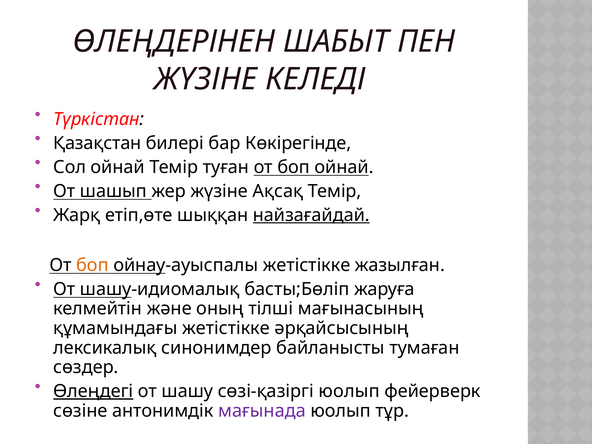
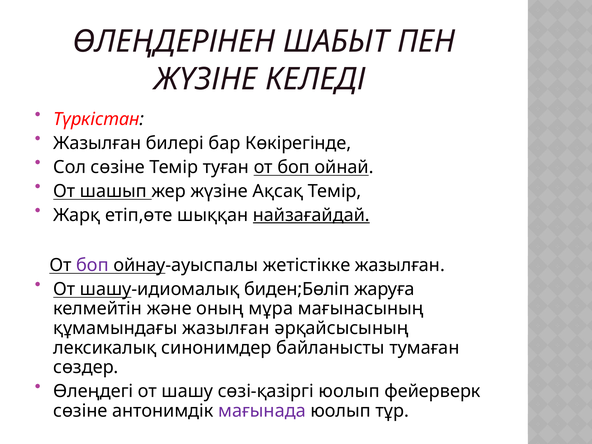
Қазақстан at (97, 143): Қазақстан -> Жазылған
Сол ойнай: ойнай -> сөзіне
боп at (92, 265) colour: orange -> purple
басты;Бөліп: басты;Бөліп -> биден;Бөліп
тілші: тілші -> мұра
құмамындағы жетістікке: жетістікке -> жазылған
Өлеңдегі underline: present -> none
